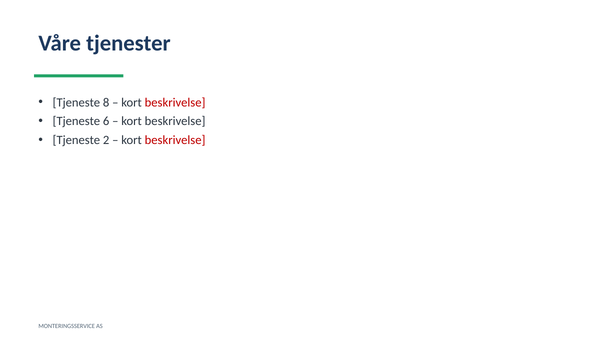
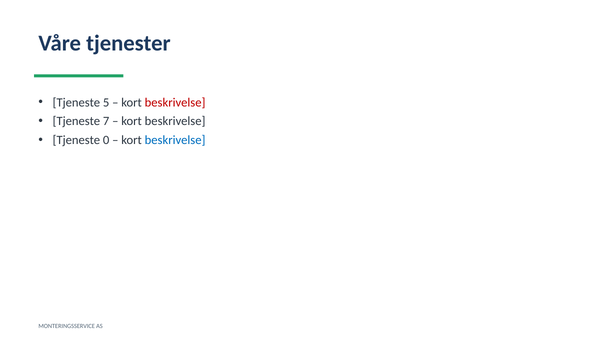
8: 8 -> 5
6: 6 -> 7
2: 2 -> 0
beskrivelse at (175, 140) colour: red -> blue
